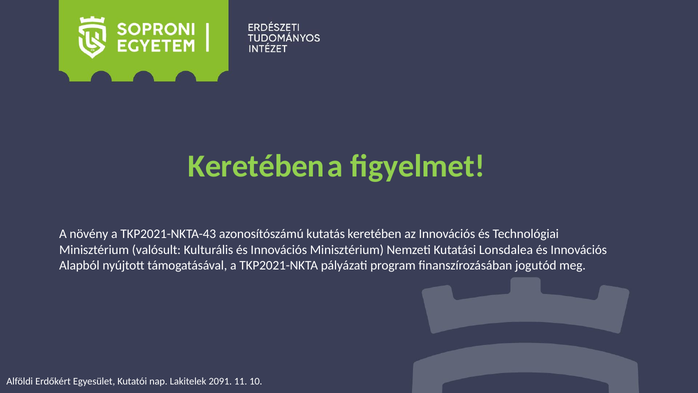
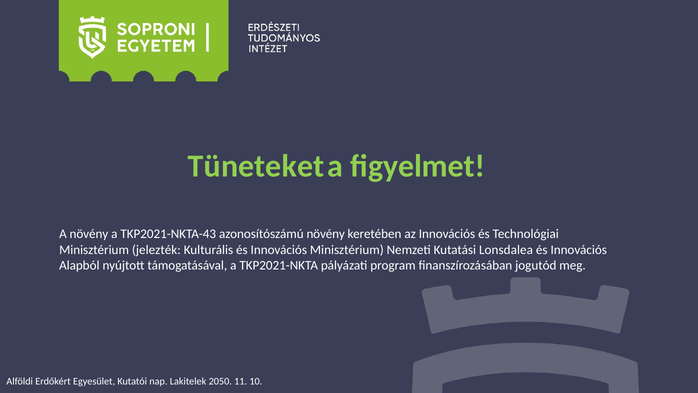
Keretében at (256, 166): Keretében -> Tüneteket
azonosítószámú kutatás: kutatás -> növény
valósult: valósult -> jelezték
2091: 2091 -> 2050
